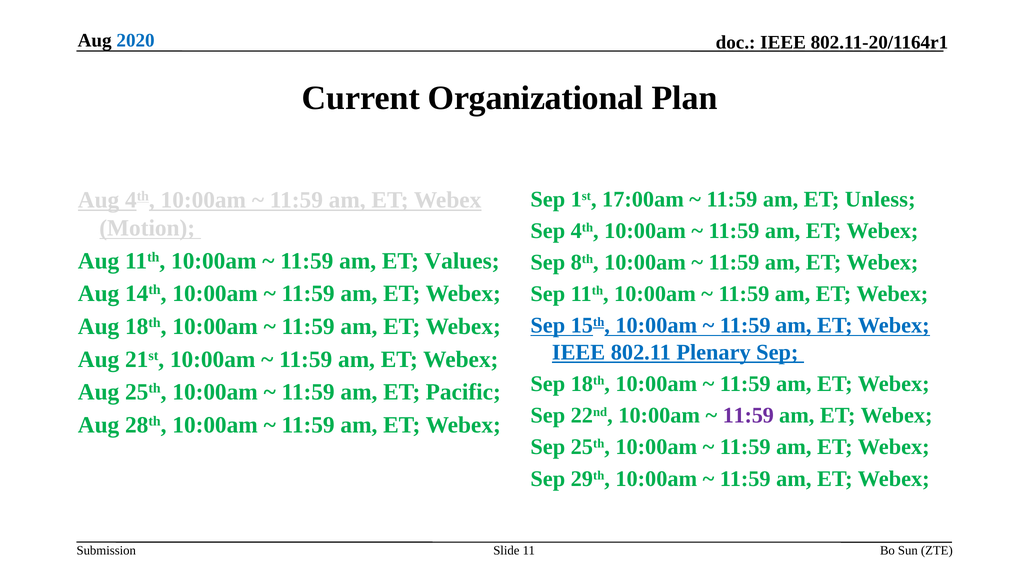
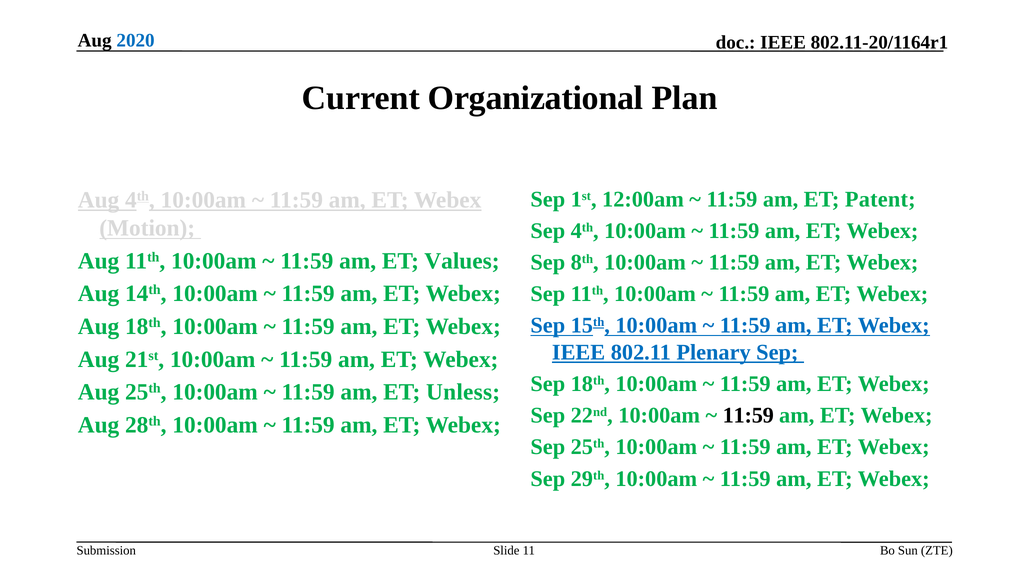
17:00am: 17:00am -> 12:00am
Unless: Unless -> Patent
Pacific: Pacific -> Unless
11:59 at (748, 415) colour: purple -> black
